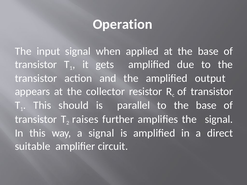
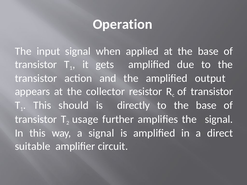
parallel: parallel -> directly
raises: raises -> usage
